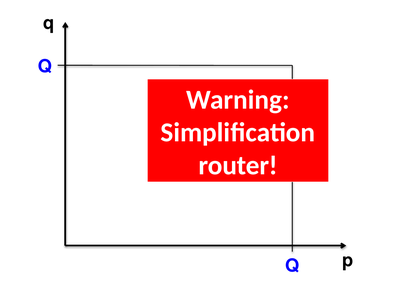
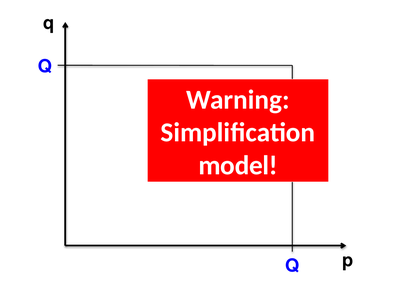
router: router -> model
